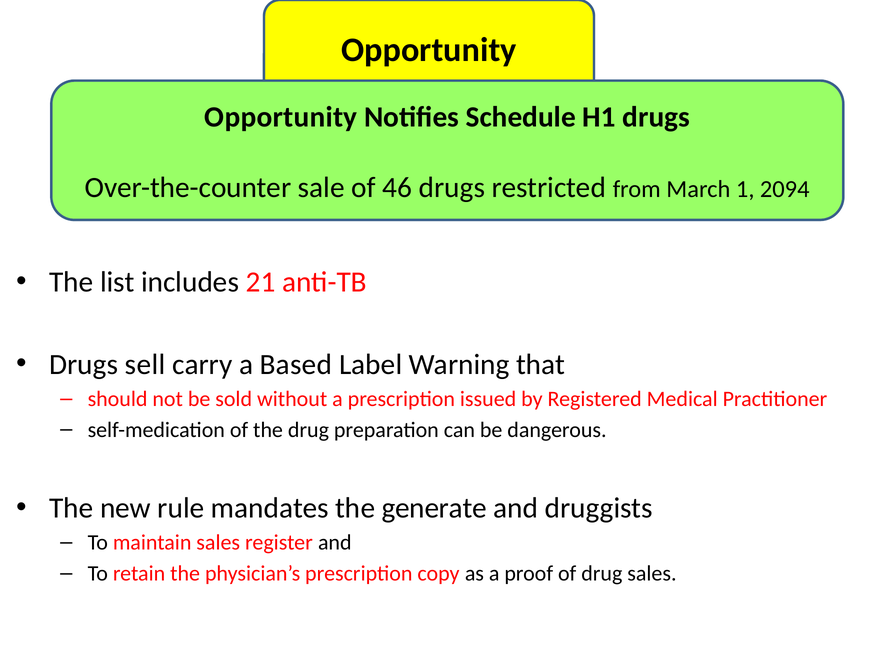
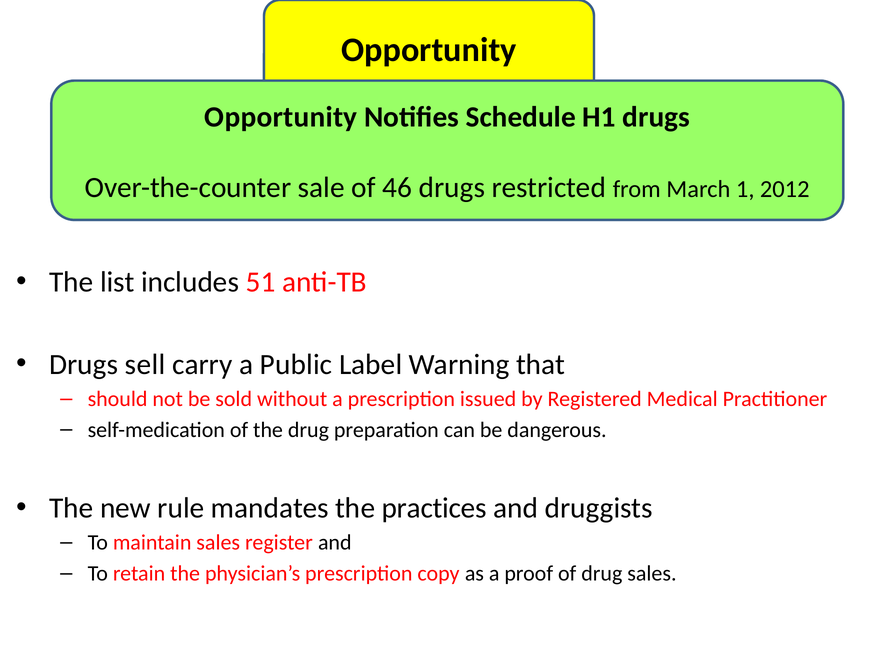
2094: 2094 -> 2012
21: 21 -> 51
Based: Based -> Public
generate: generate -> practices
